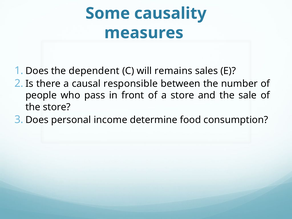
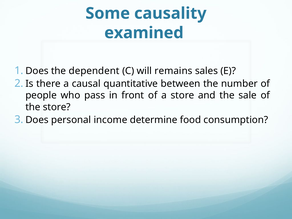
measures: measures -> examined
responsible: responsible -> quantitative
